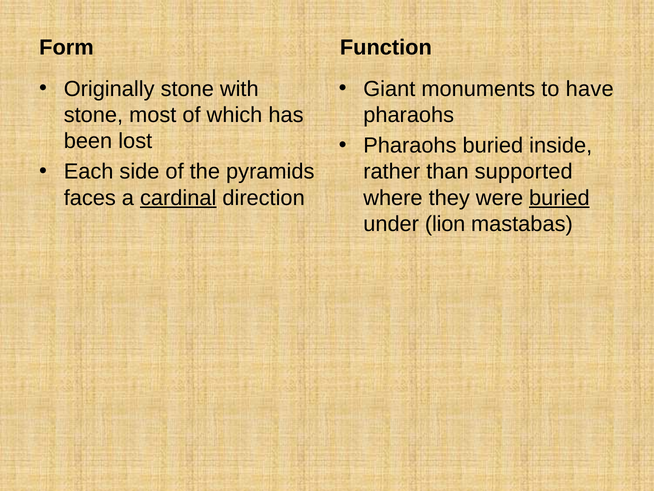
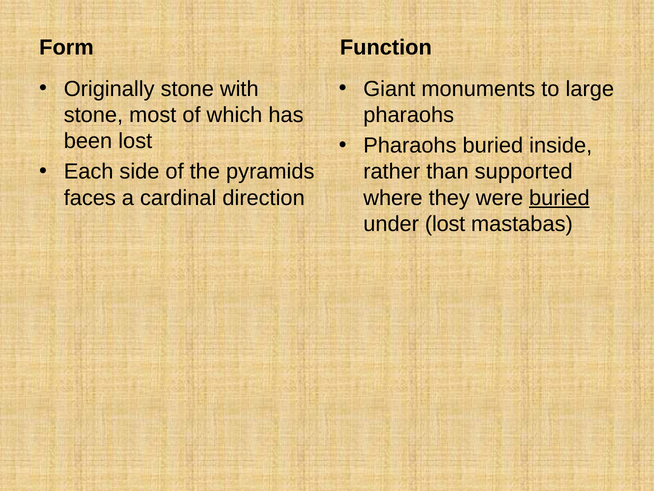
have: have -> large
cardinal underline: present -> none
under lion: lion -> lost
